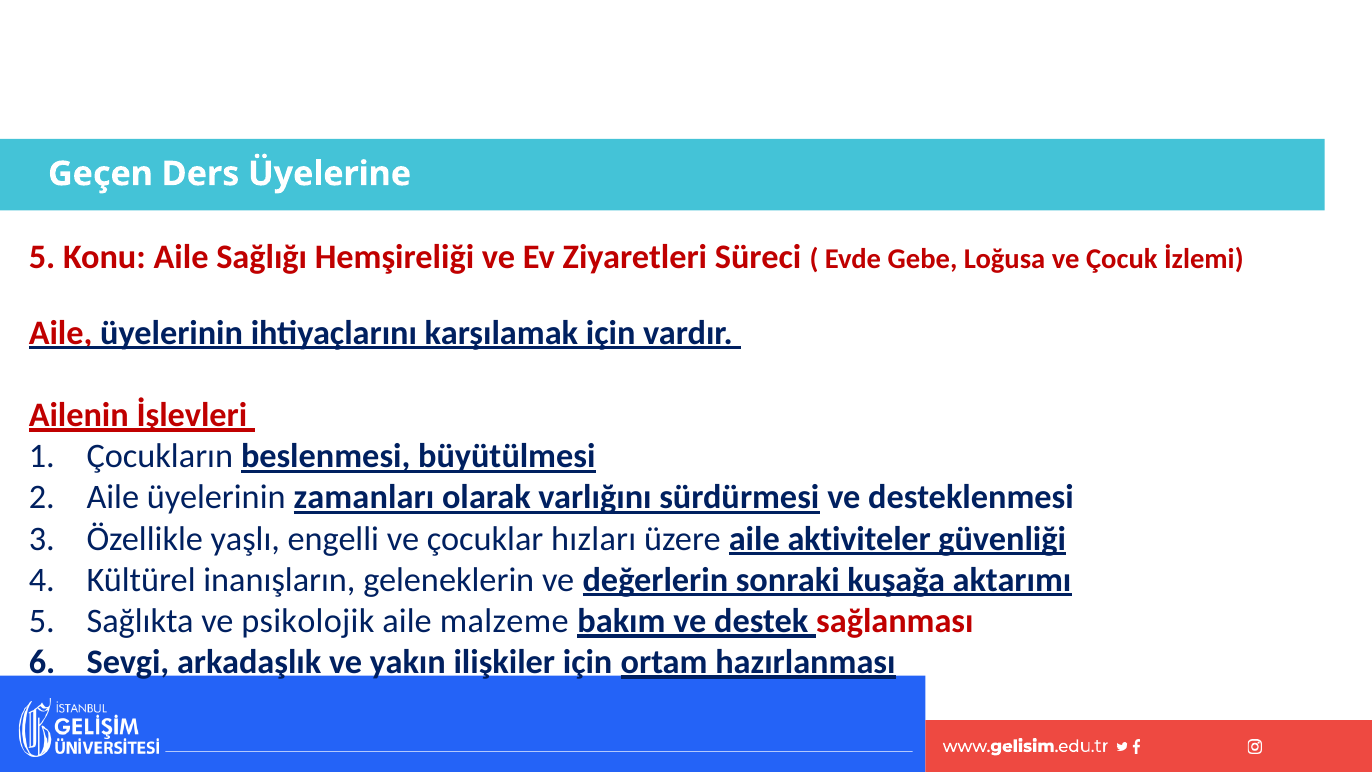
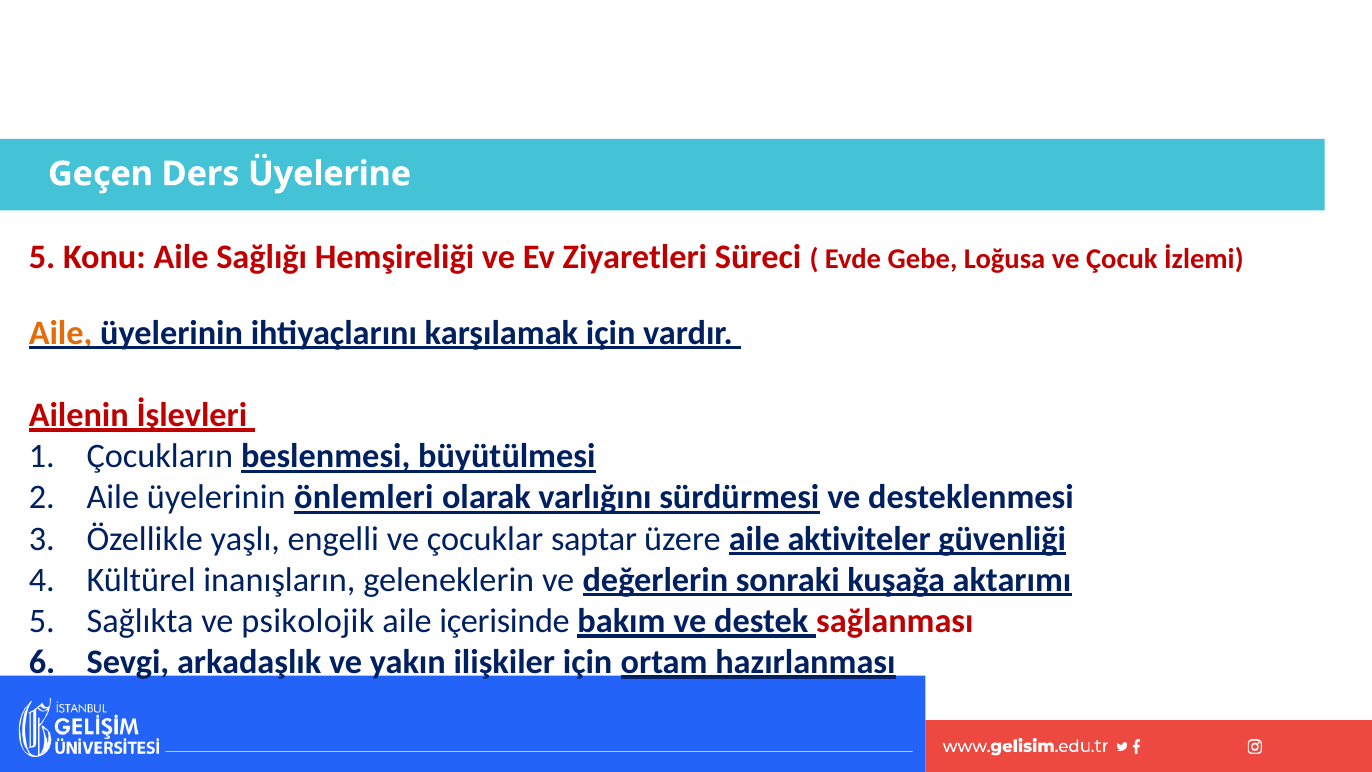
Aile at (61, 333) colour: red -> orange
zamanları: zamanları -> önlemleri
hızları: hızları -> saptar
malzeme: malzeme -> içerisinde
